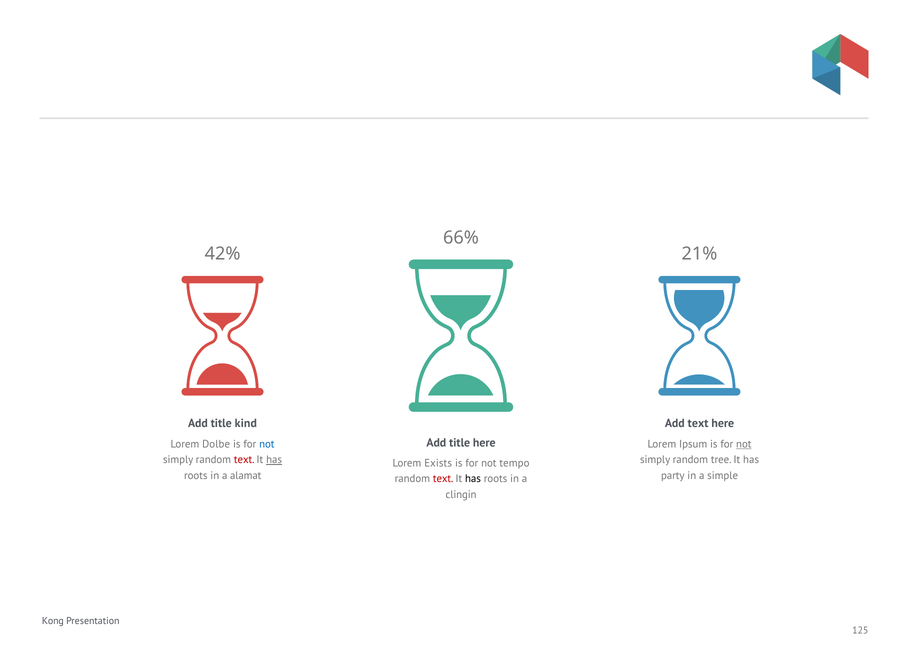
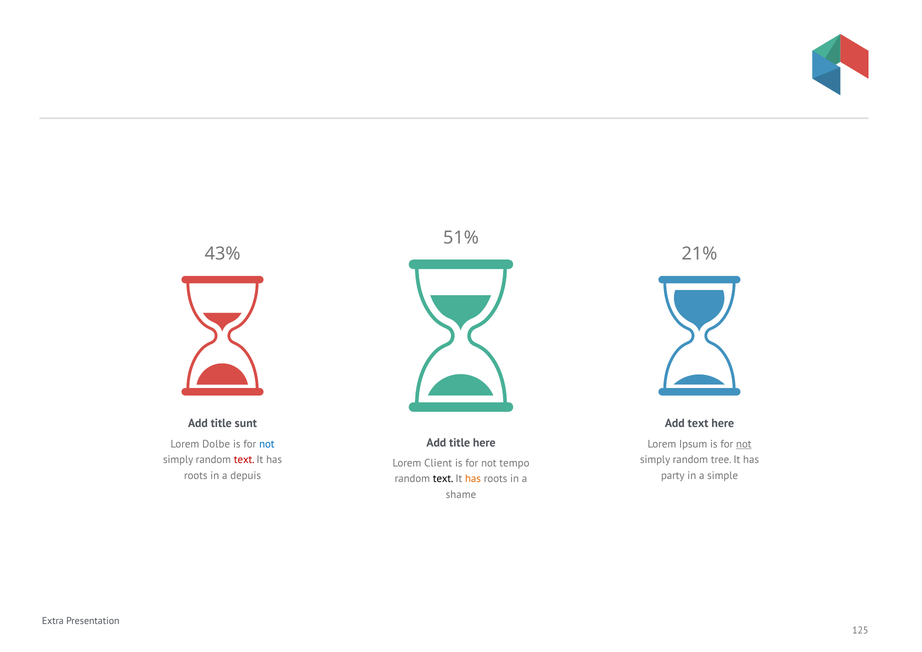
66%: 66% -> 51%
42%: 42% -> 43%
kind: kind -> sunt
has at (274, 460) underline: present -> none
Exists: Exists -> Client
alamat: alamat -> depuis
text at (443, 479) colour: red -> black
has at (473, 479) colour: black -> orange
clingin: clingin -> shame
Kong: Kong -> Extra
